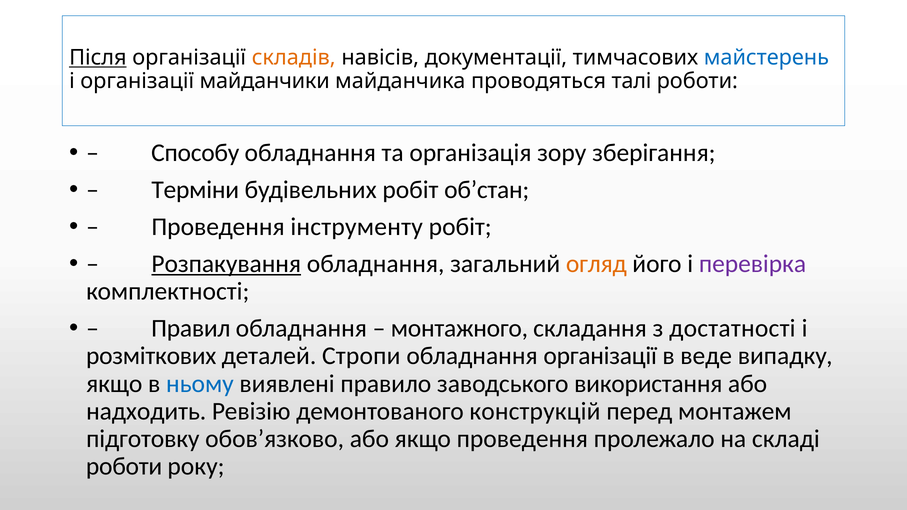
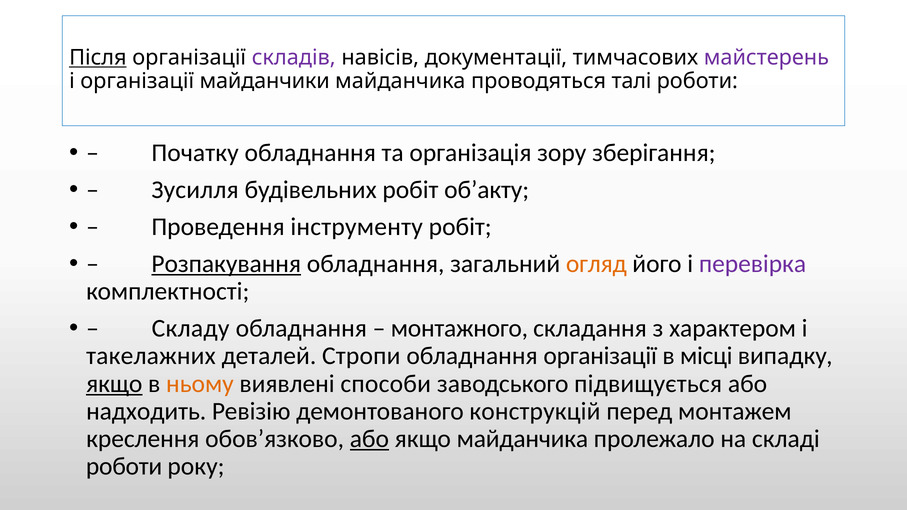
складів colour: orange -> purple
майстерень colour: blue -> purple
Способу: Способу -> Початку
Терміни: Терміни -> Зусилля
об’стан: об’стан -> об’акту
Правил: Правил -> Складу
достатності: достатності -> характером
розміткових: розміткових -> такелажних
веде: веде -> місці
якщо at (114, 384) underline: none -> present
ньому colour: blue -> orange
правило: правило -> способи
використання: використання -> підвищується
підготовку: підготовку -> креслення
або at (369, 439) underline: none -> present
якщо проведення: проведення -> майданчика
